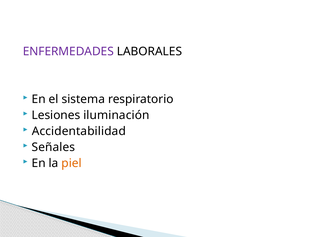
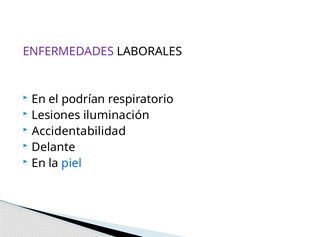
sistema: sistema -> podrían
Señales: Señales -> Delante
piel colour: orange -> blue
